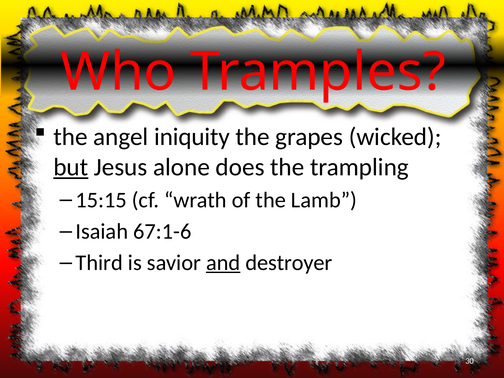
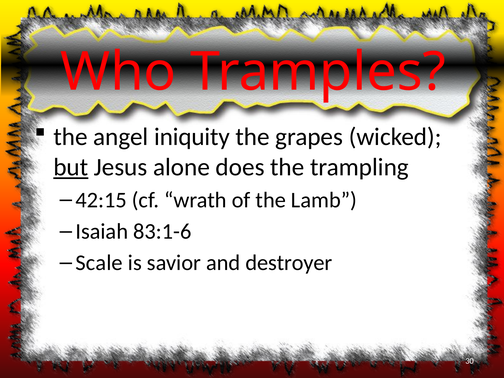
15:15: 15:15 -> 42:15
67:1-6: 67:1-6 -> 83:1-6
Third: Third -> Scale
and underline: present -> none
